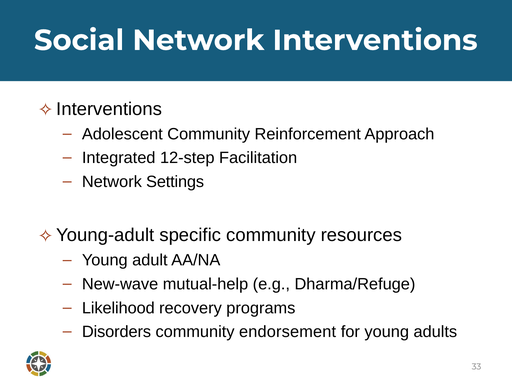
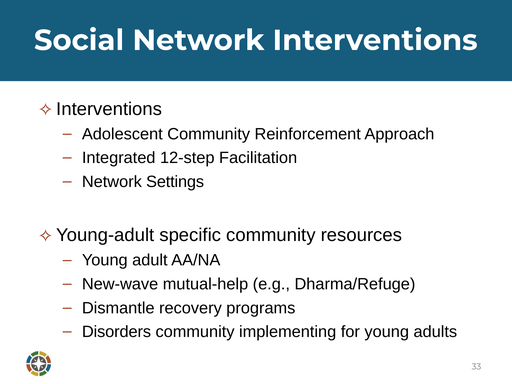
Likelihood: Likelihood -> Dismantle
endorsement: endorsement -> implementing
